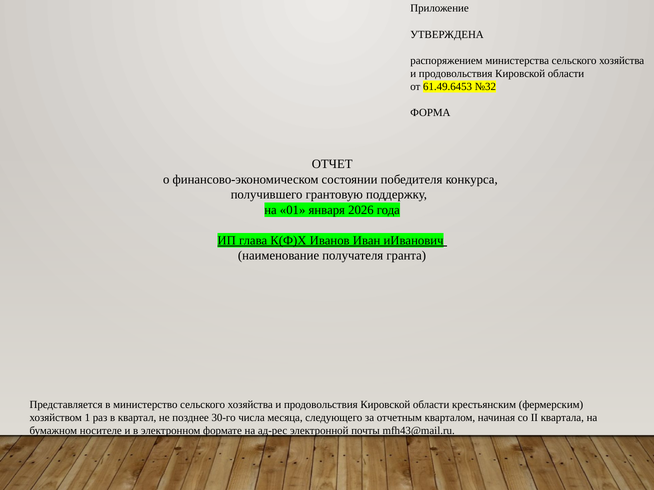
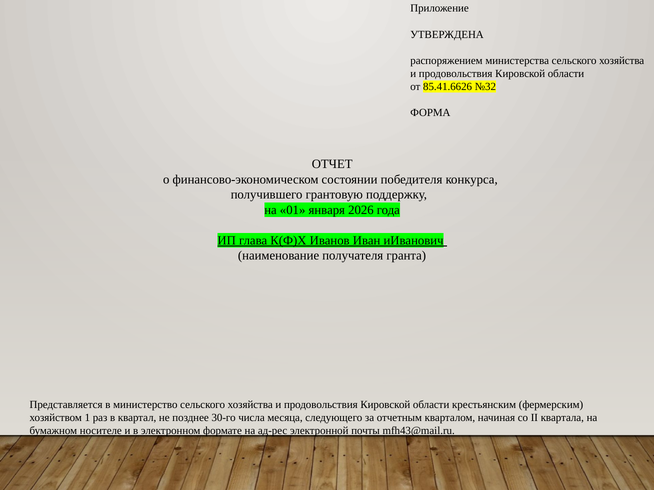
61.49.6453: 61.49.6453 -> 85.41.6626
